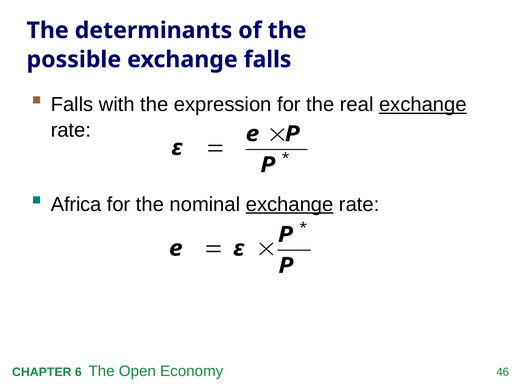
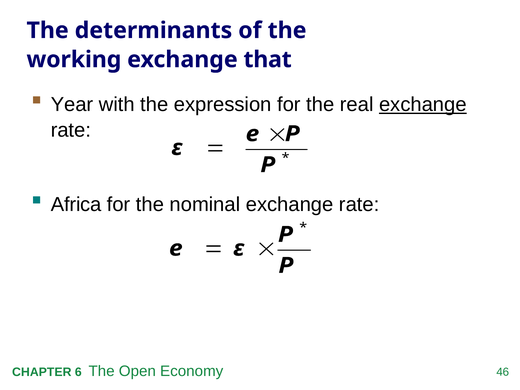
possible: possible -> working
exchange falls: falls -> that
Falls at (72, 105): Falls -> Year
exchange at (290, 204) underline: present -> none
